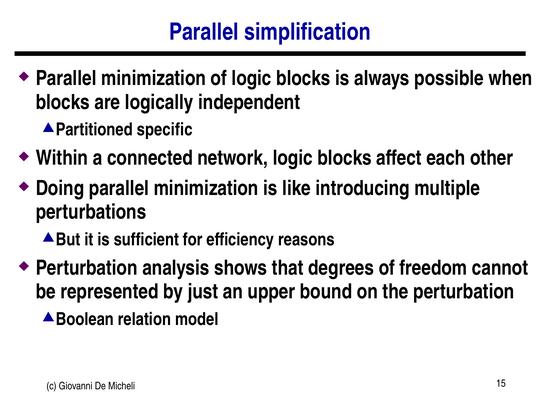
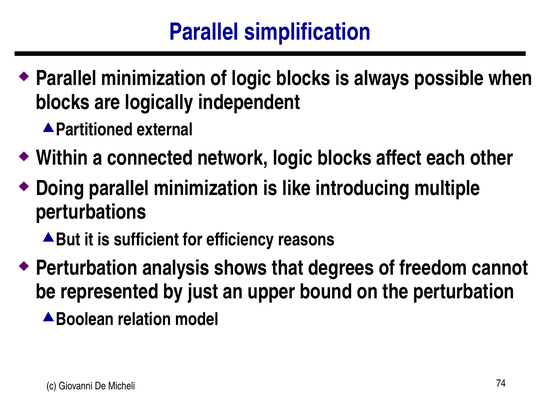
specific: specific -> external
15: 15 -> 74
